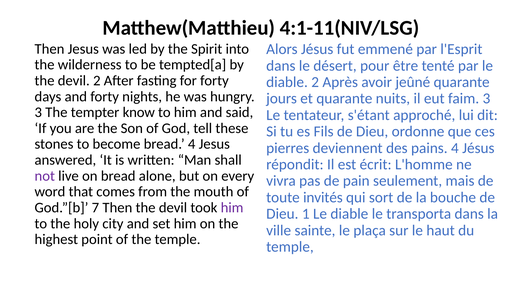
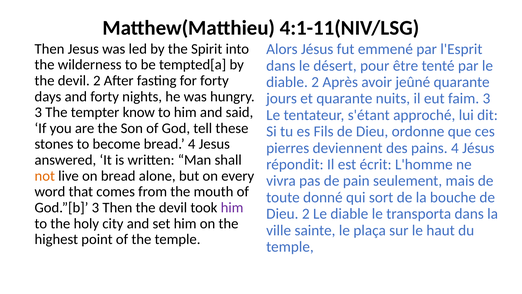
not colour: purple -> orange
invités: invités -> donné
God.”[b 7: 7 -> 3
Dieu 1: 1 -> 2
